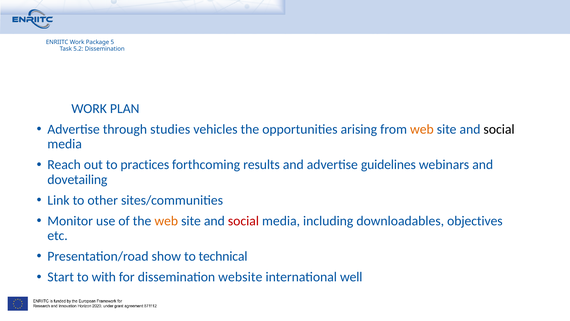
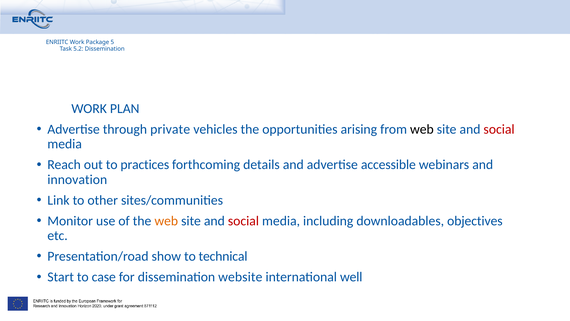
studies: studies -> private
web at (422, 129) colour: orange -> black
social at (499, 129) colour: black -> red
results: results -> details
guidelines: guidelines -> accessible
dovetailing: dovetailing -> innovation
with: with -> case
